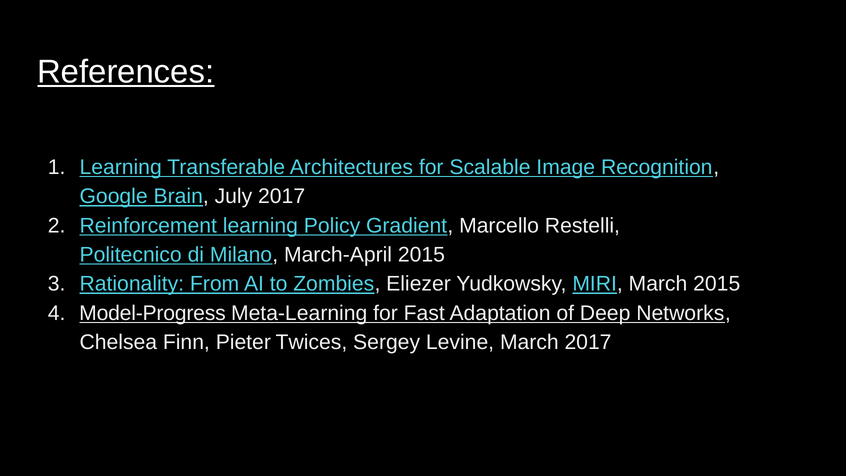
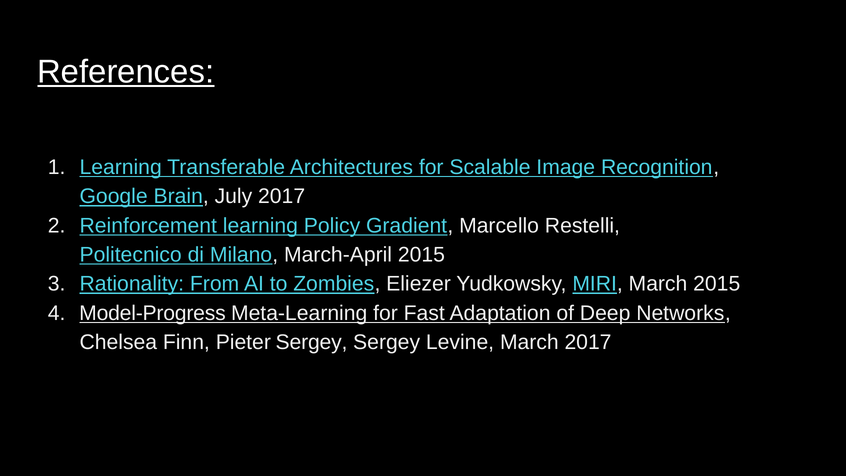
Pieter Twices: Twices -> Sergey
